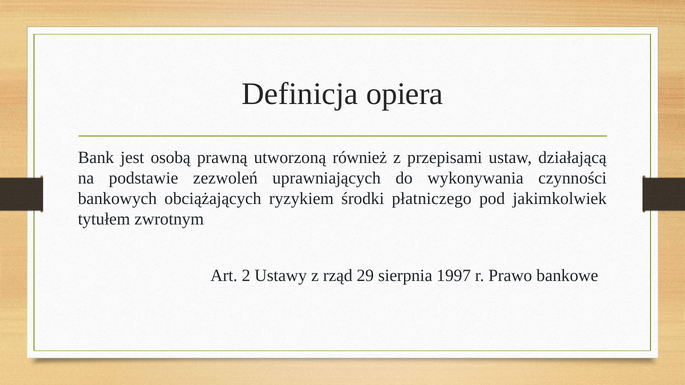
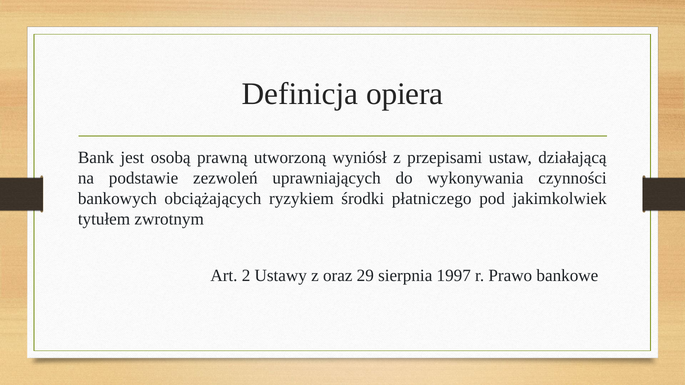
również: również -> wyniósł
rząd: rząd -> oraz
